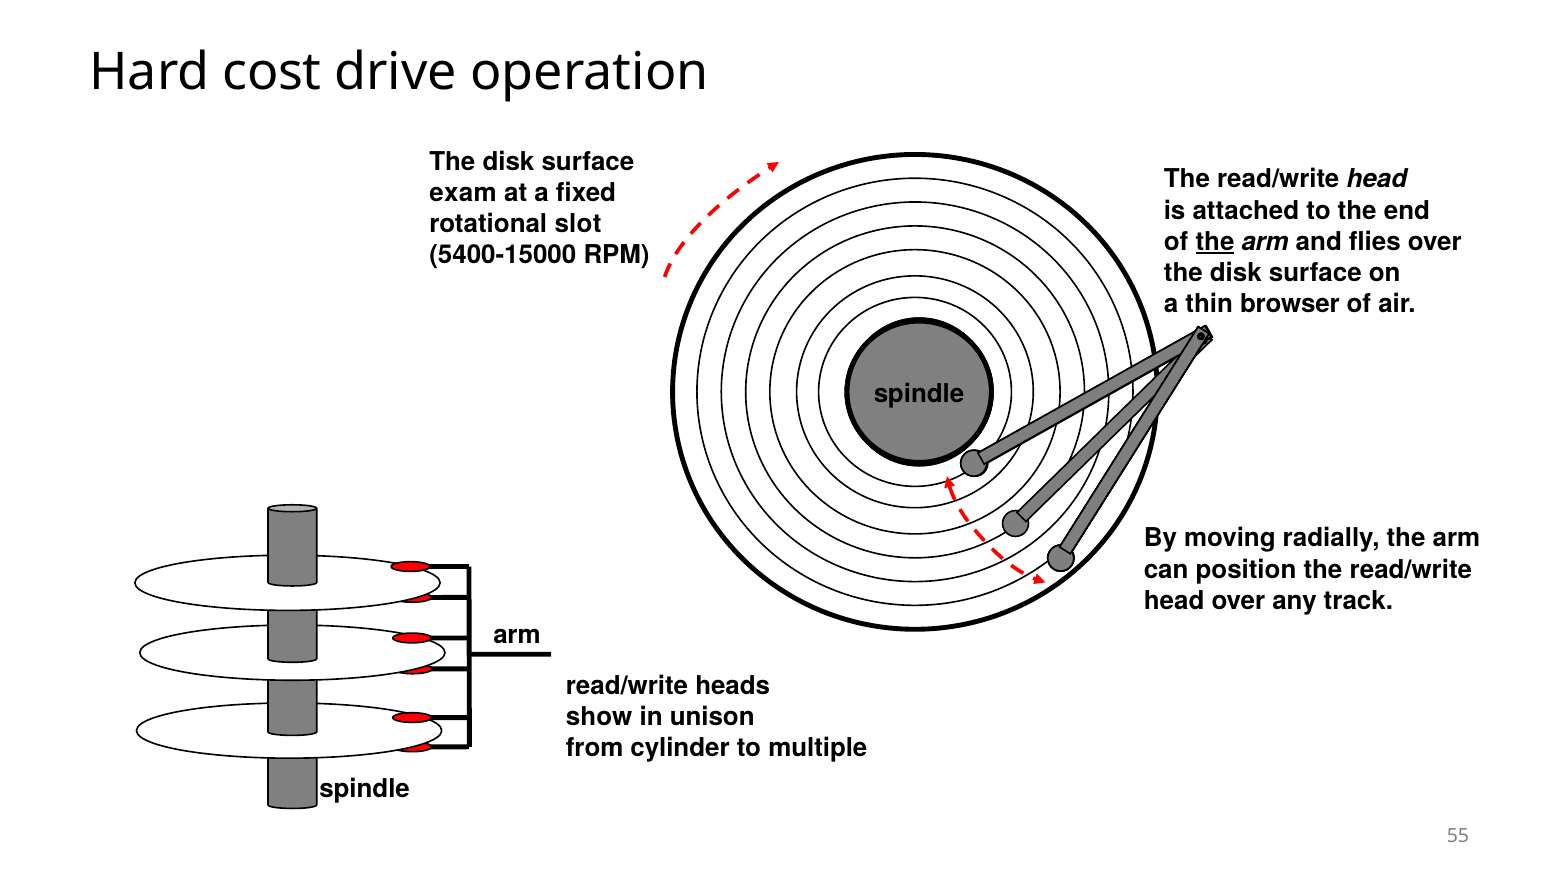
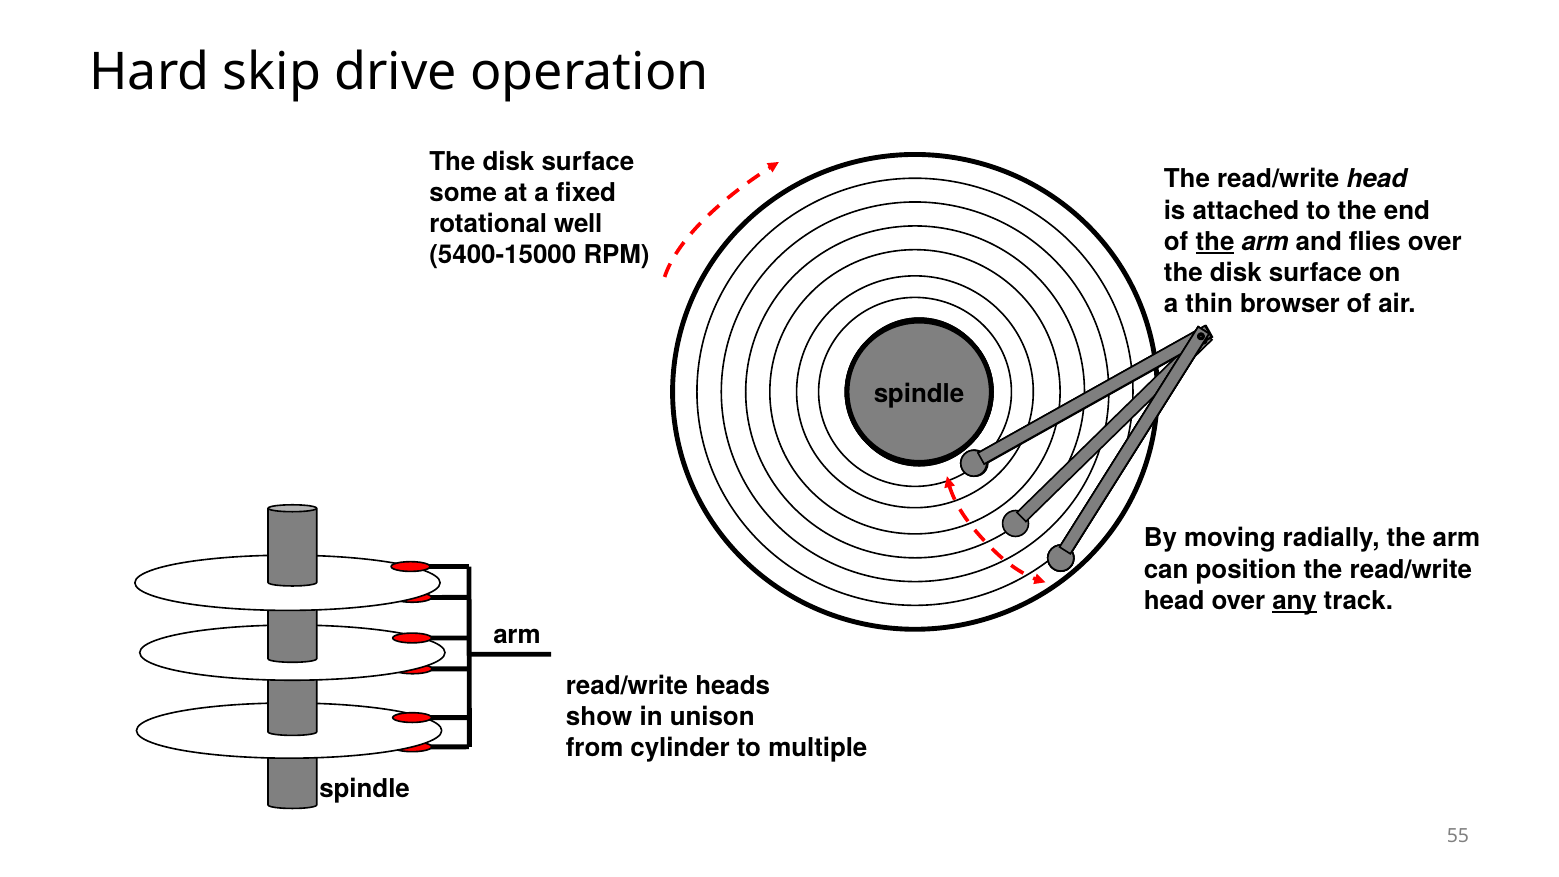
cost: cost -> skip
exam: exam -> some
slot: slot -> well
any underline: none -> present
